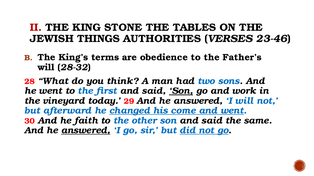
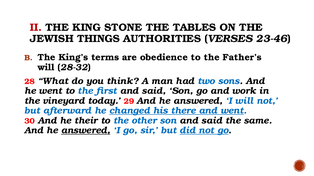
Son at (181, 91) underline: present -> none
come: come -> there
faith: faith -> their
